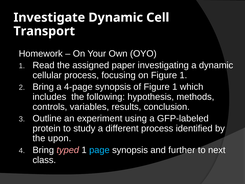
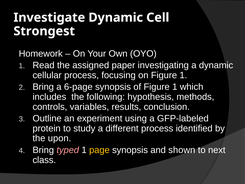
Transport: Transport -> Strongest
4-page: 4-page -> 6-page
page colour: light blue -> yellow
further: further -> shown
